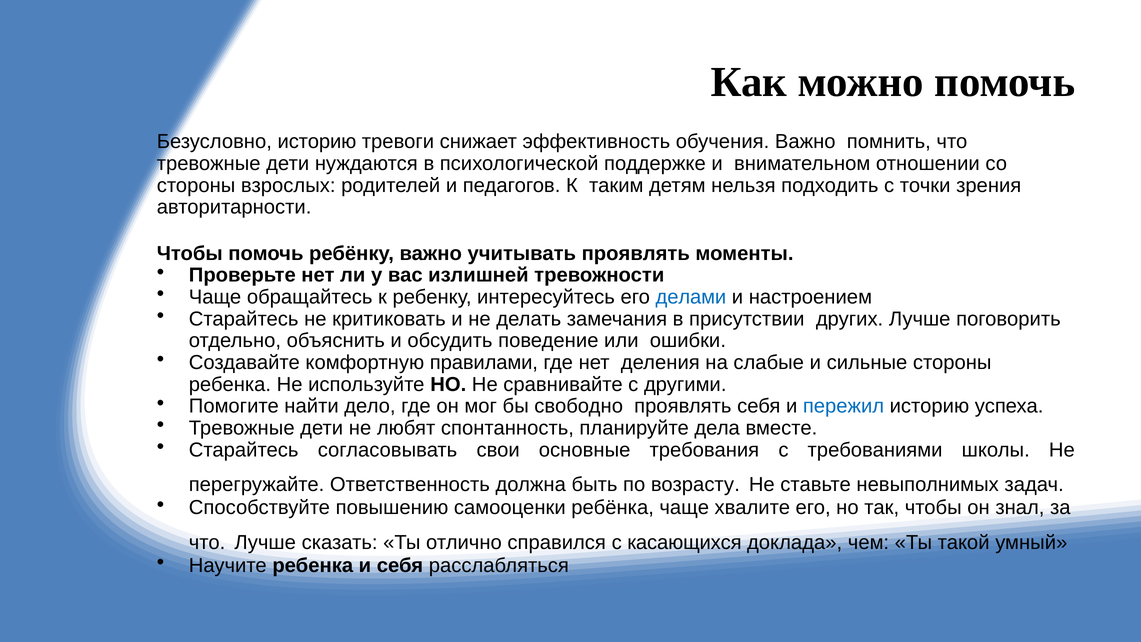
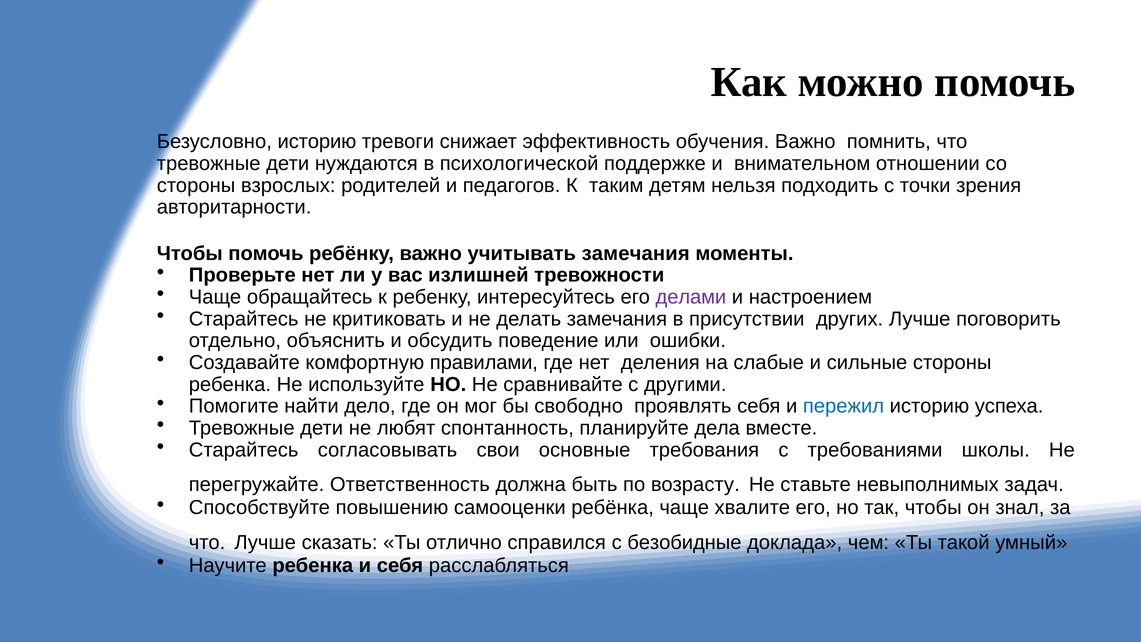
учитывать проявлять: проявлять -> замечания
делами colour: blue -> purple
касающихся: касающихся -> безобидные
